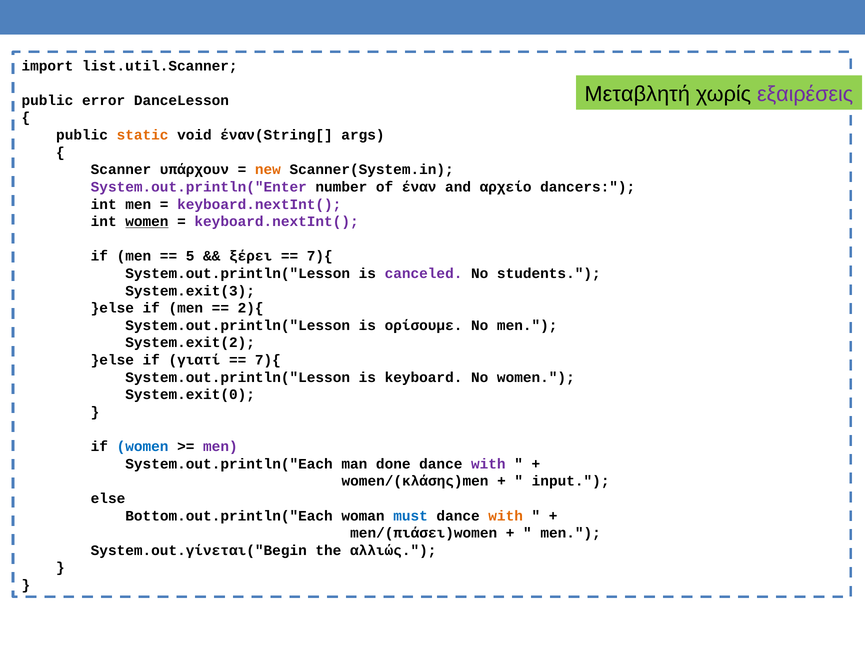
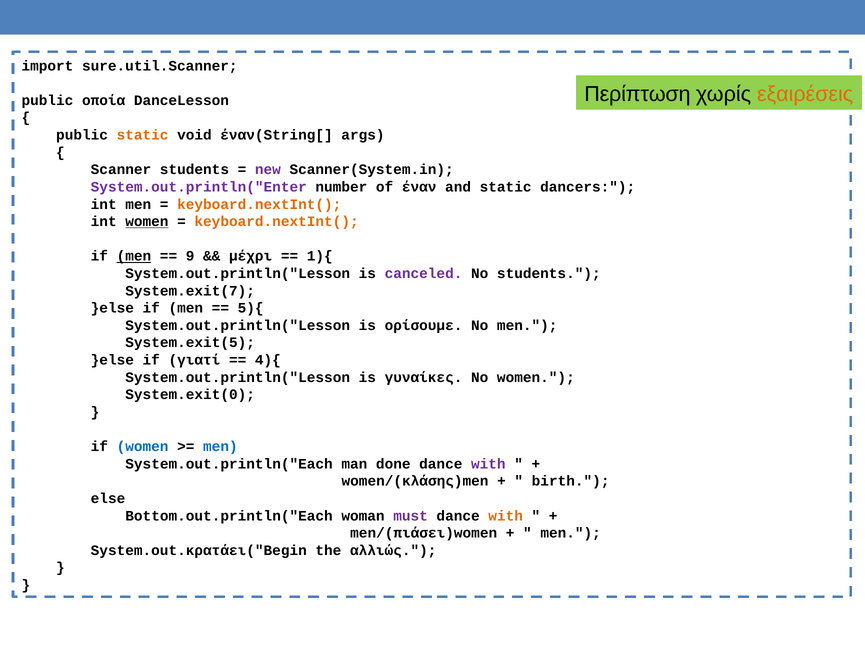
list.util.Scanner: list.util.Scanner -> sure.util.Scanner
Μεταβλητή: Μεταβλητή -> Περίπτωση
εξαιρέσεις colour: purple -> orange
error: error -> οποία
Scanner υπάρχουν: υπάρχουν -> students
new colour: orange -> purple
and αρχείο: αρχείο -> static
keyboard.nextInt( at (259, 204) colour: purple -> orange
keyboard.nextInt( at (277, 221) colour: purple -> orange
men at (134, 256) underline: none -> present
5: 5 -> 9
ξέρει: ξέρει -> μέχρι
7){ at (320, 256): 7){ -> 1){
System.exit(3: System.exit(3 -> System.exit(7
2){: 2){ -> 5){
System.exit(2: System.exit(2 -> System.exit(5
7){ at (268, 360): 7){ -> 4){
keyboard: keyboard -> γυναίκες
men at (220, 446) colour: purple -> blue
input: input -> birth
must colour: blue -> purple
System.out.γίνεται("Begin: System.out.γίνεται("Begin -> System.out.κρατάει("Begin
